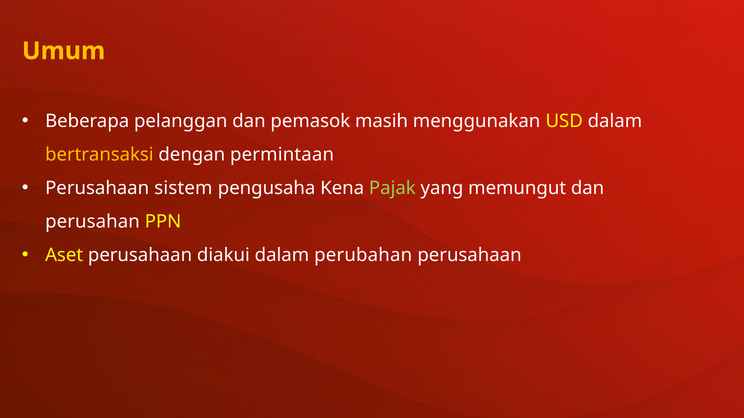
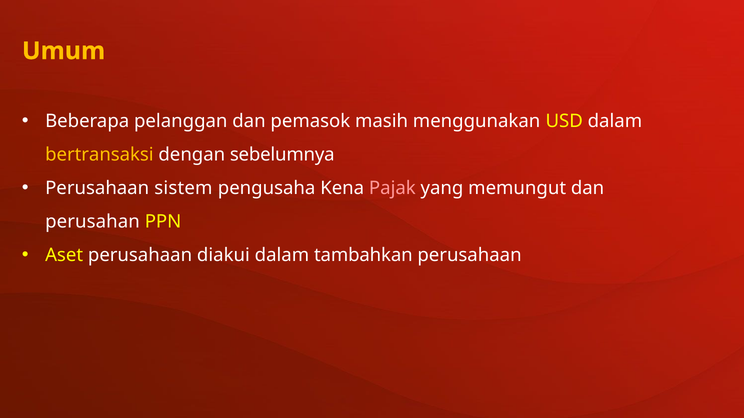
permintaan: permintaan -> sebelumnya
Pajak colour: light green -> pink
perubahan: perubahan -> tambahkan
